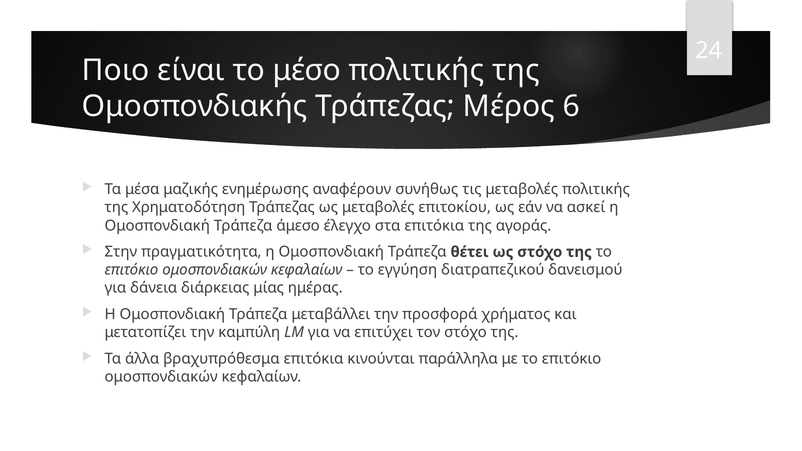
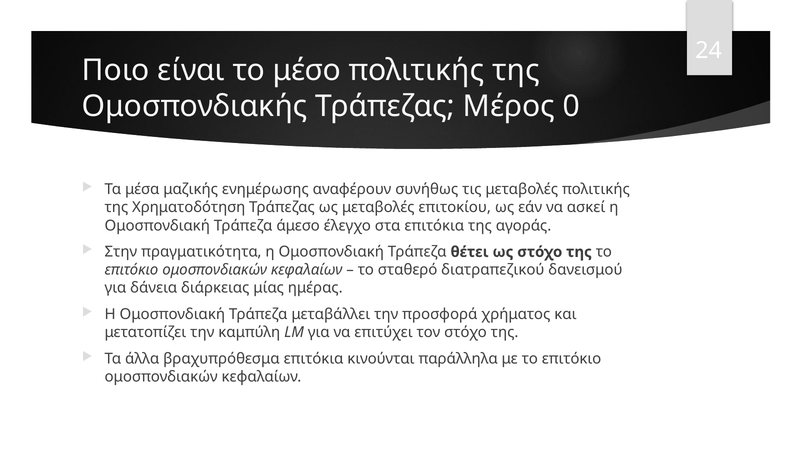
6: 6 -> 0
εγγύηση: εγγύηση -> σταθερό
